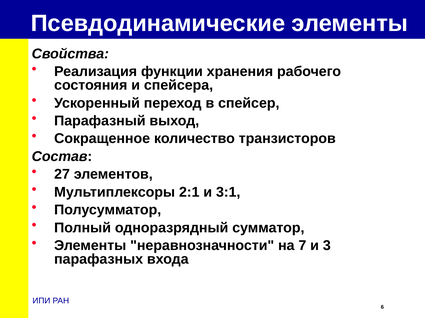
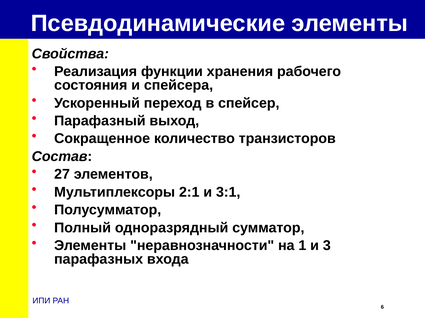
7: 7 -> 1
